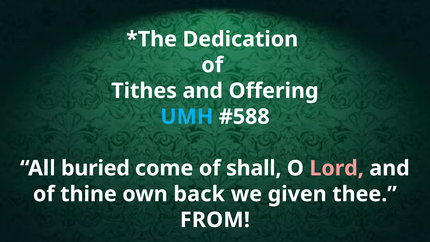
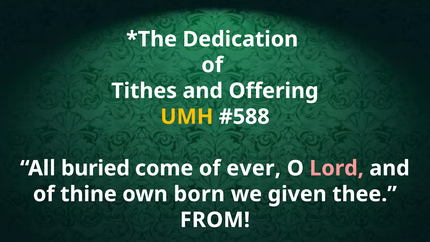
UMH colour: light blue -> yellow
shall: shall -> ever
back: back -> born
